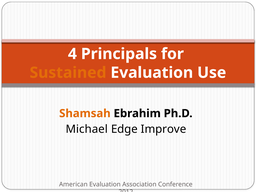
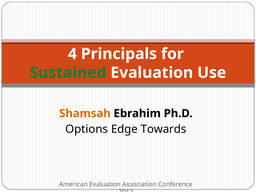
Sustained colour: orange -> green
Michael: Michael -> Options
Improve: Improve -> Towards
